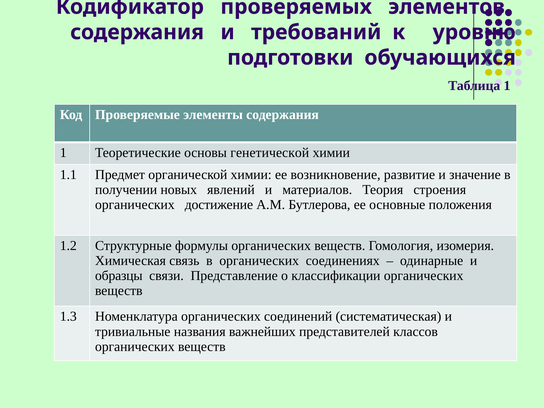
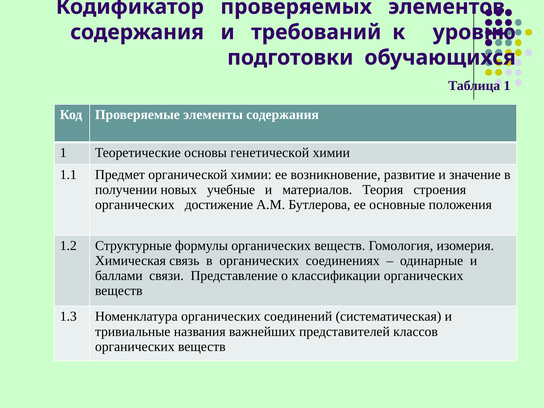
явлений: явлений -> учебные
образцы: образцы -> баллами
